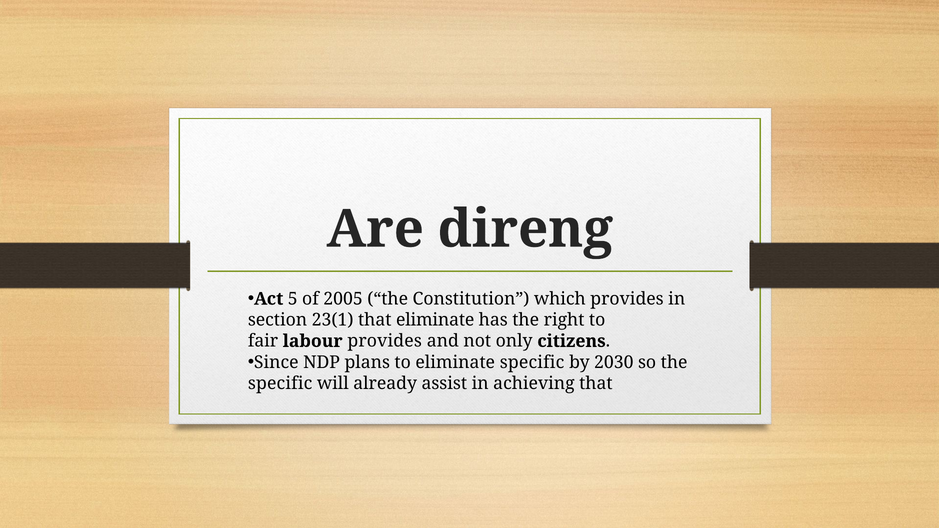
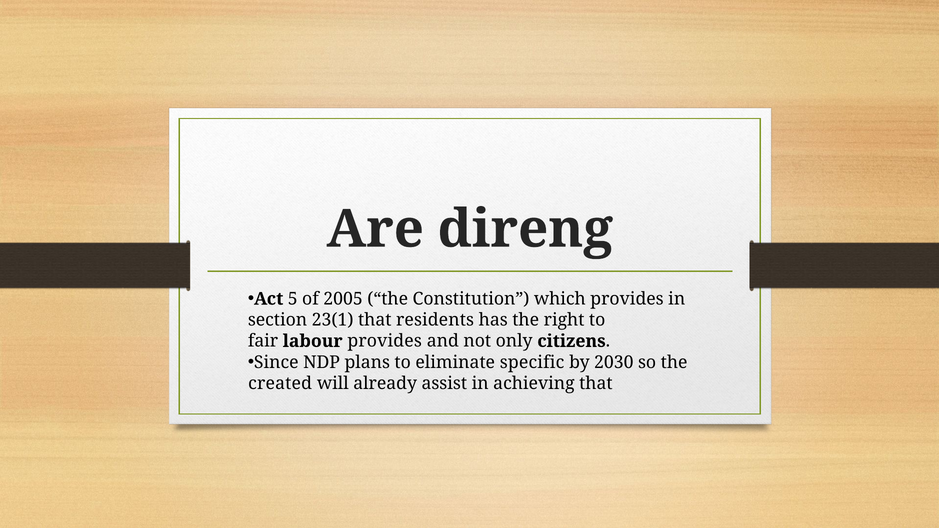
that eliminate: eliminate -> residents
specific at (280, 383): specific -> created
